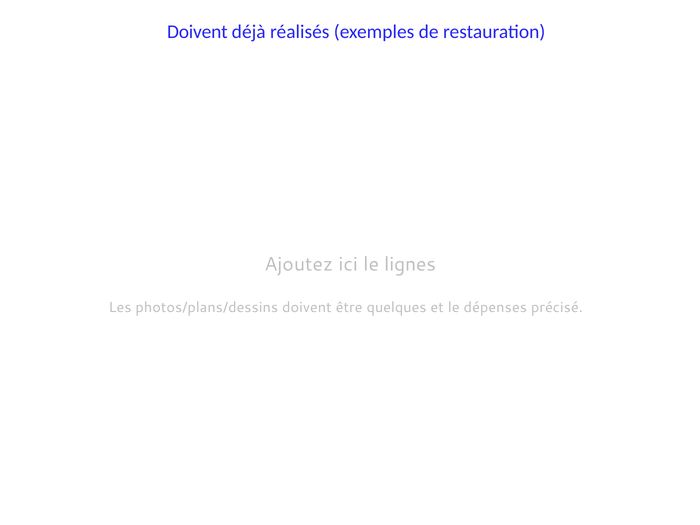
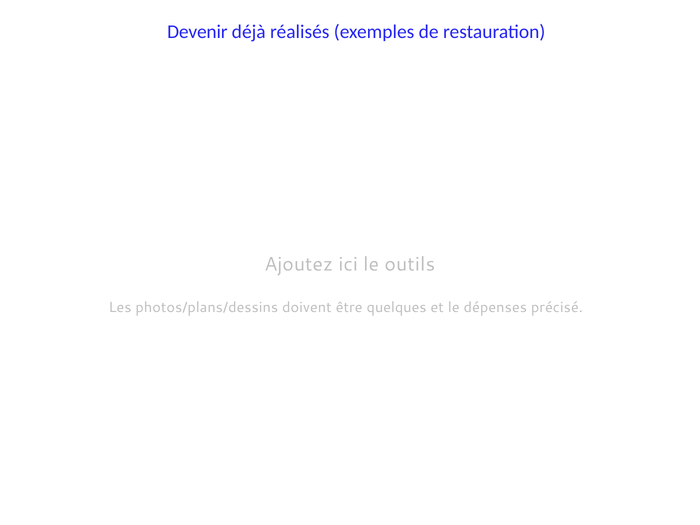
Doivent at (197, 32): Doivent -> Devenir
lignes: lignes -> outils
